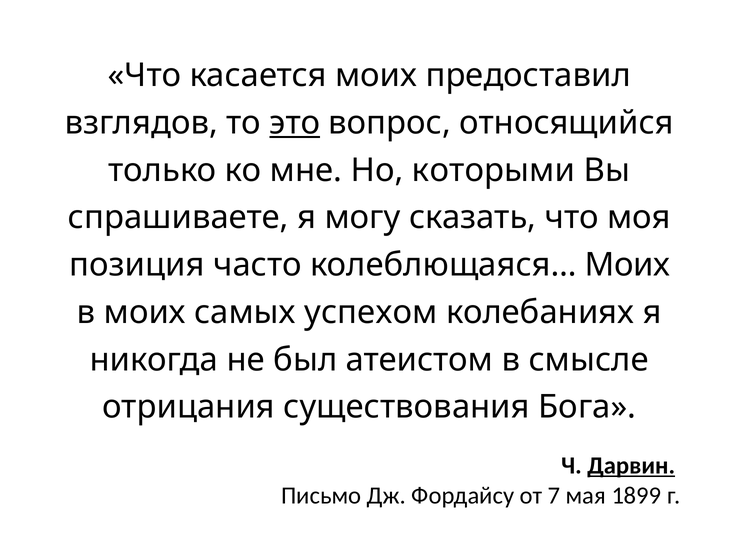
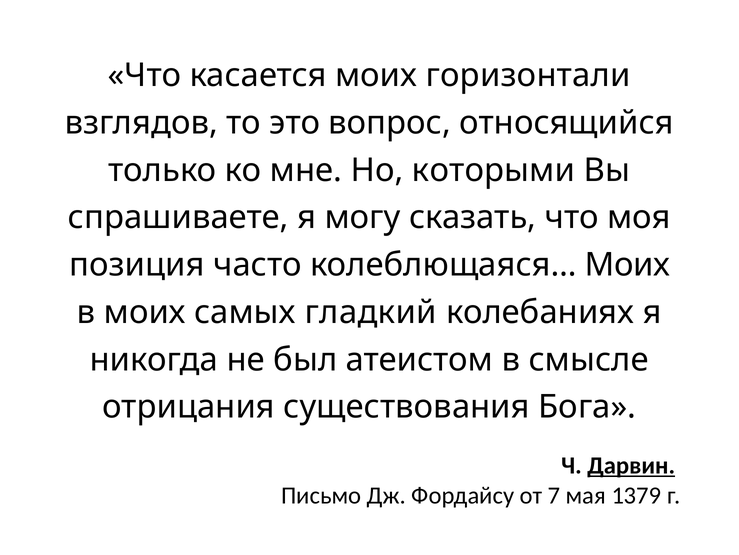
предоставил: предоставил -> горизонтали
это underline: present -> none
успехом: успехом -> гладкий
1899: 1899 -> 1379
